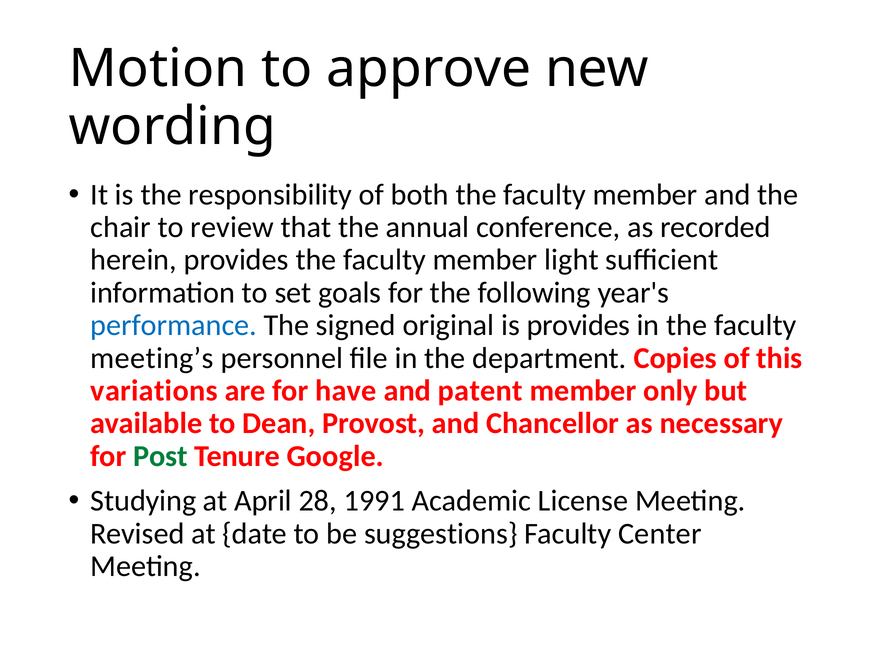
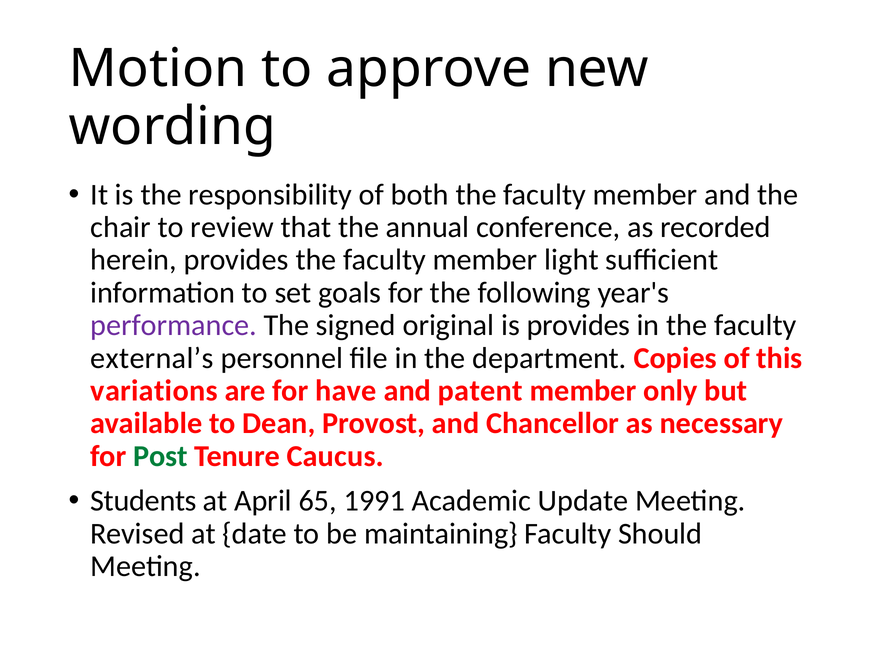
performance colour: blue -> purple
meeting’s: meeting’s -> external’s
Google: Google -> Caucus
Studying: Studying -> Students
28: 28 -> 65
License: License -> Update
suggestions: suggestions -> maintaining
Center: Center -> Should
